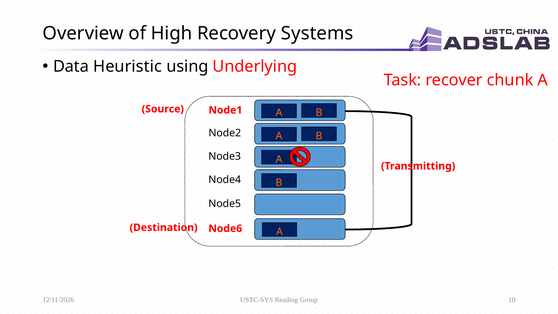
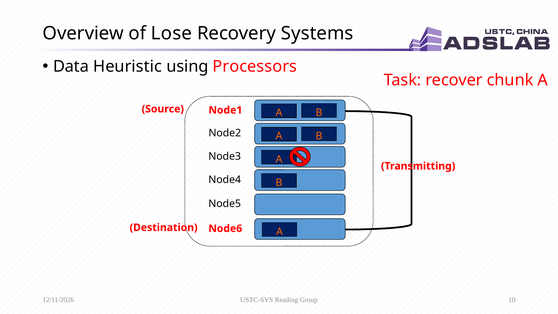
High: High -> Lose
Underlying: Underlying -> Processors
